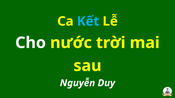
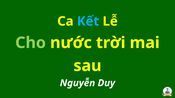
Cho colour: white -> light green
